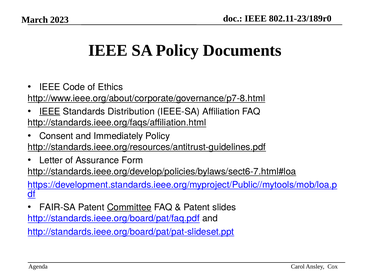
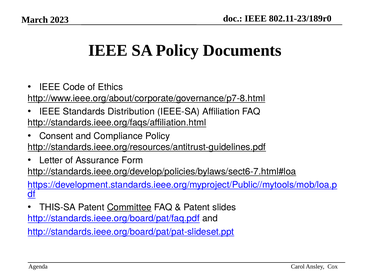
IEEE at (50, 111) underline: present -> none
Immediately: Immediately -> Compliance
FAIR-SA: FAIR-SA -> THIS-SA
